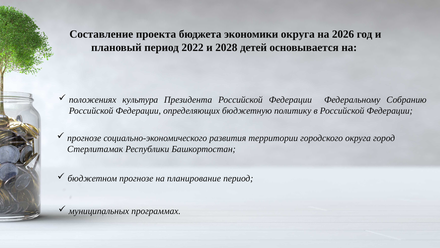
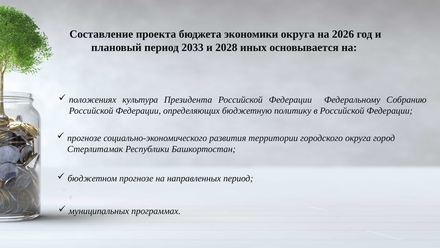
2022: 2022 -> 2033
детей: детей -> иных
планирование: планирование -> направленных
